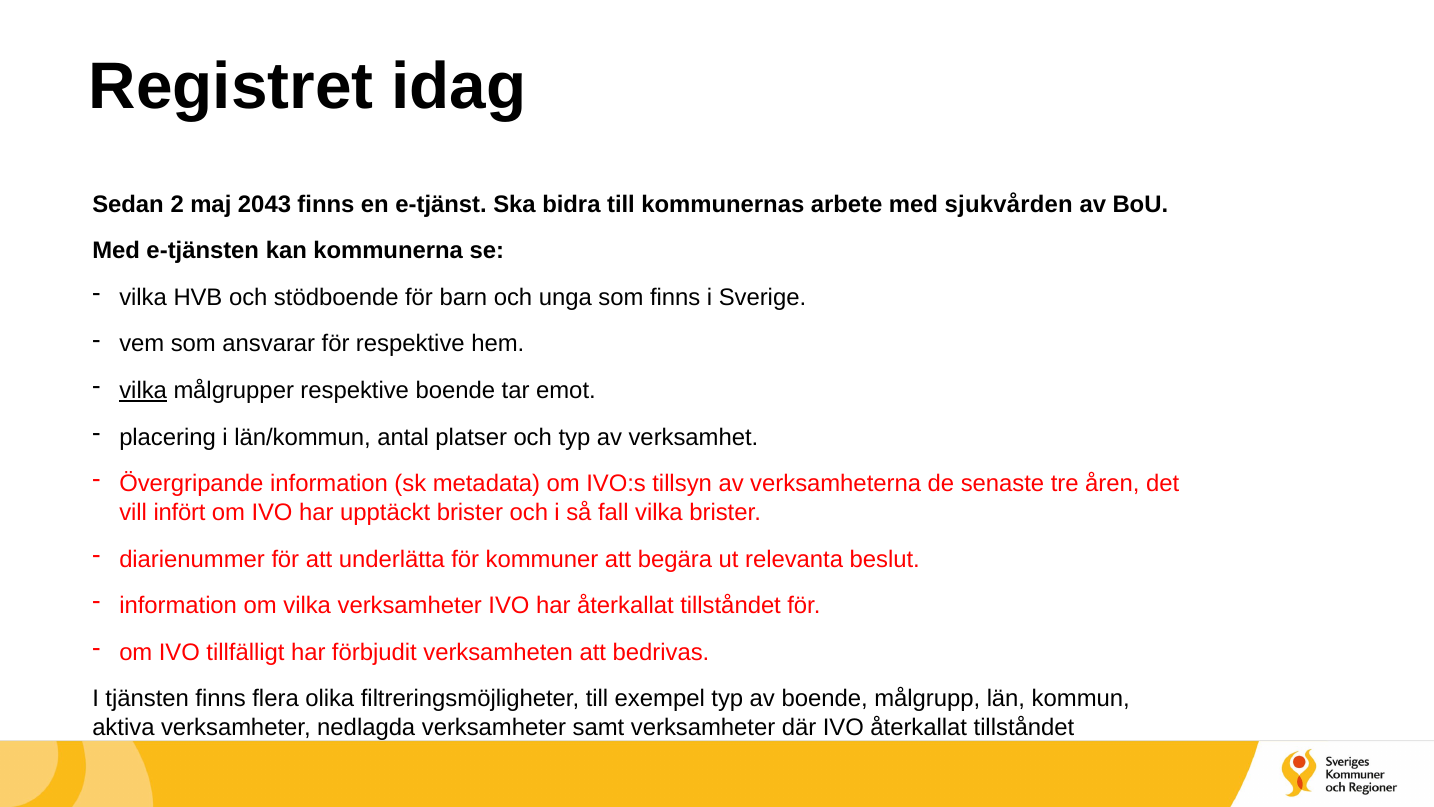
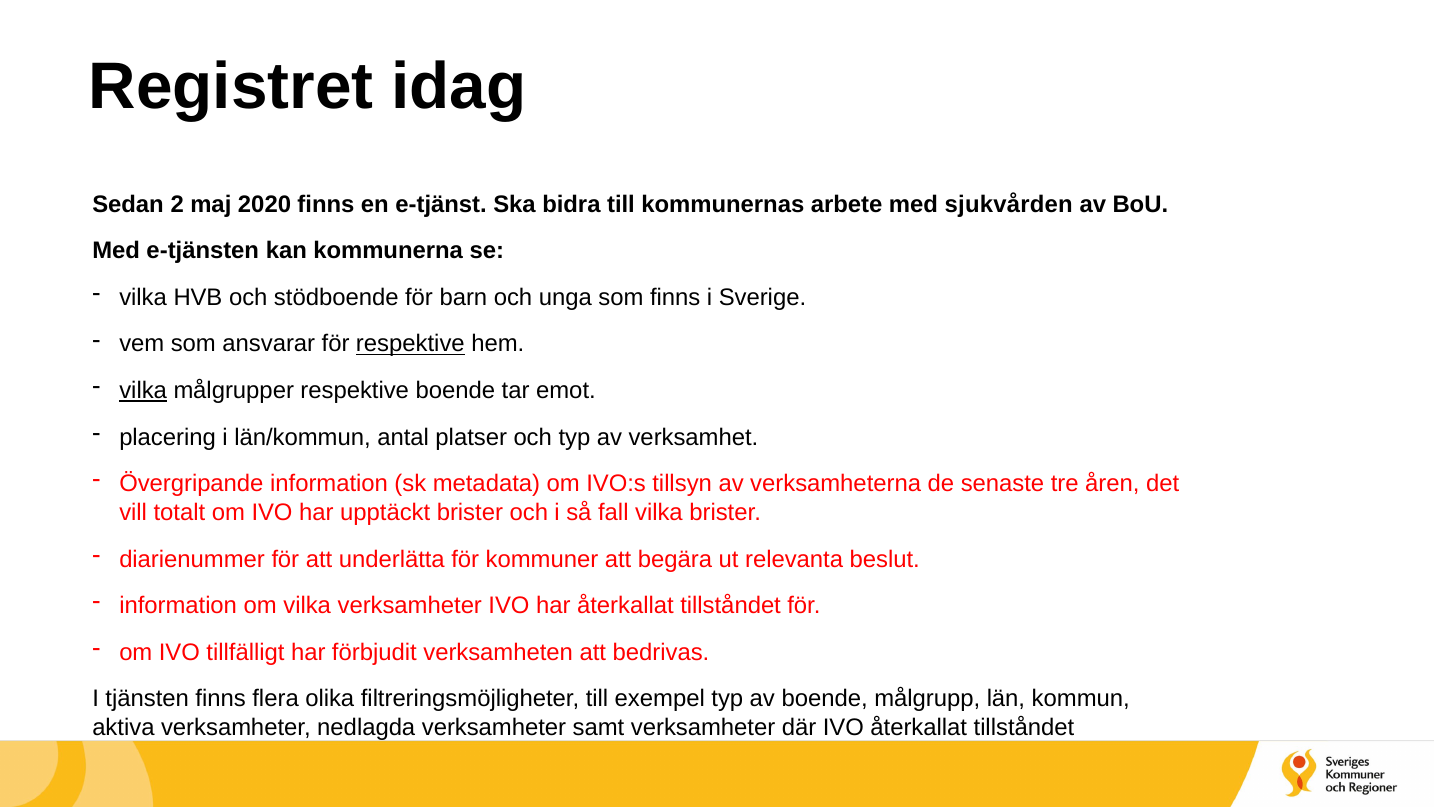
2043: 2043 -> 2020
respektive at (410, 344) underline: none -> present
infört: infört -> totalt
